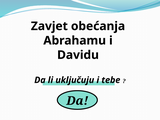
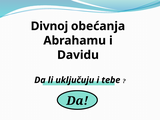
Zavjet: Zavjet -> Divnoj
